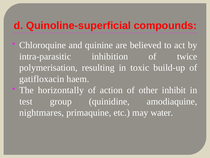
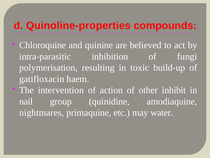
Quinoline-superficial: Quinoline-superficial -> Quinoline-properties
twice: twice -> fungi
horizontally: horizontally -> intervention
test: test -> nail
